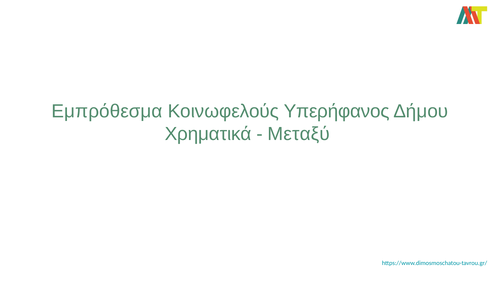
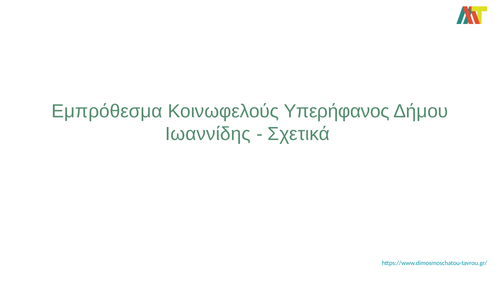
Χρηματικά: Χρηματικά -> Ιωαννίδης
Μεταξύ: Μεταξύ -> Σχετικά
